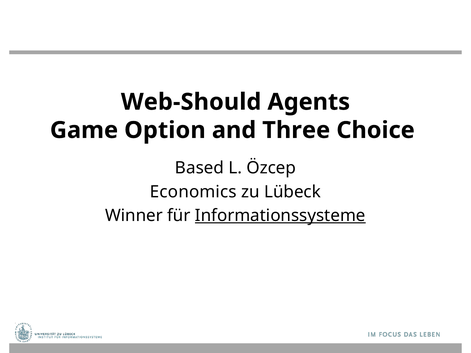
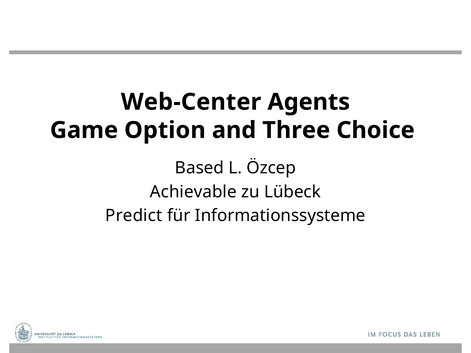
Web-Should: Web-Should -> Web-Center
Economics: Economics -> Achievable
Winner: Winner -> Predict
Informationssysteme underline: present -> none
